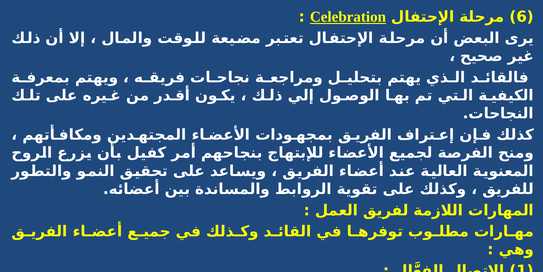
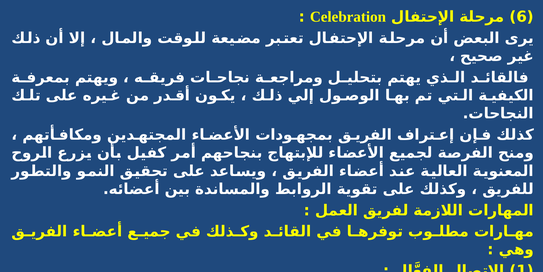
Celebration underline: present -> none
